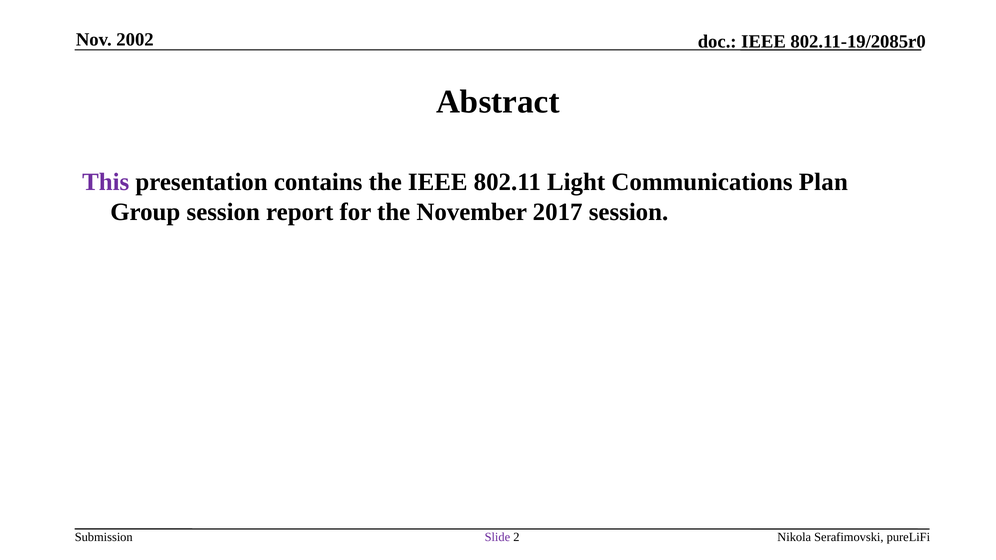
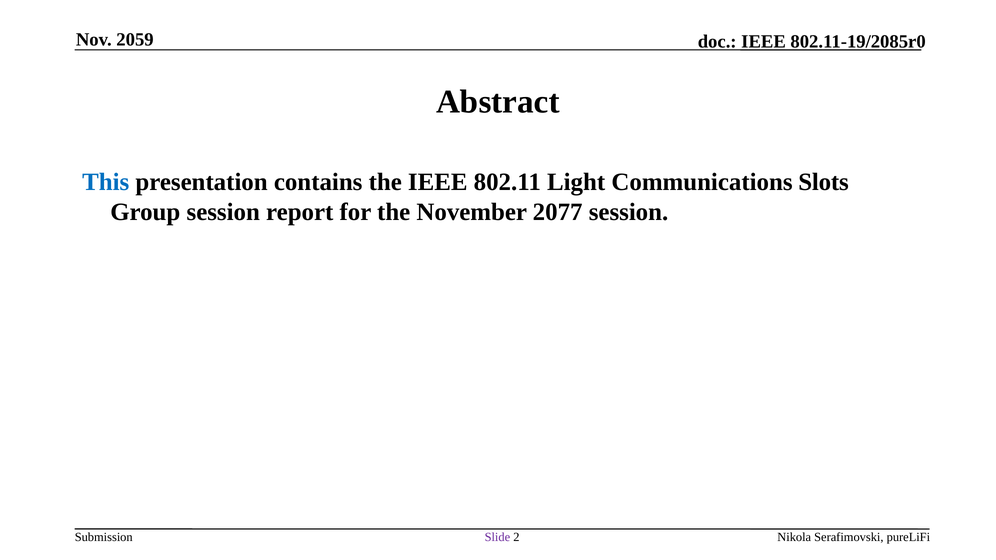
2002: 2002 -> 2059
This colour: purple -> blue
Plan: Plan -> Slots
2017: 2017 -> 2077
